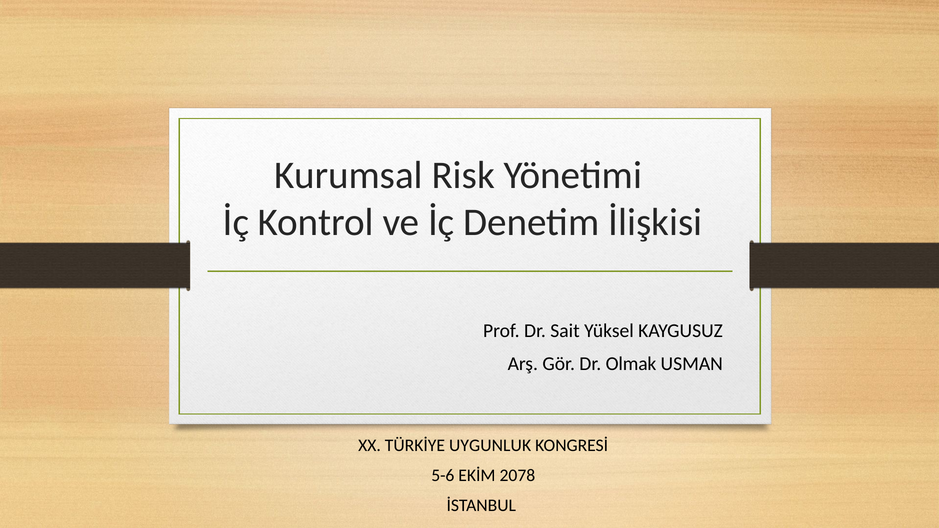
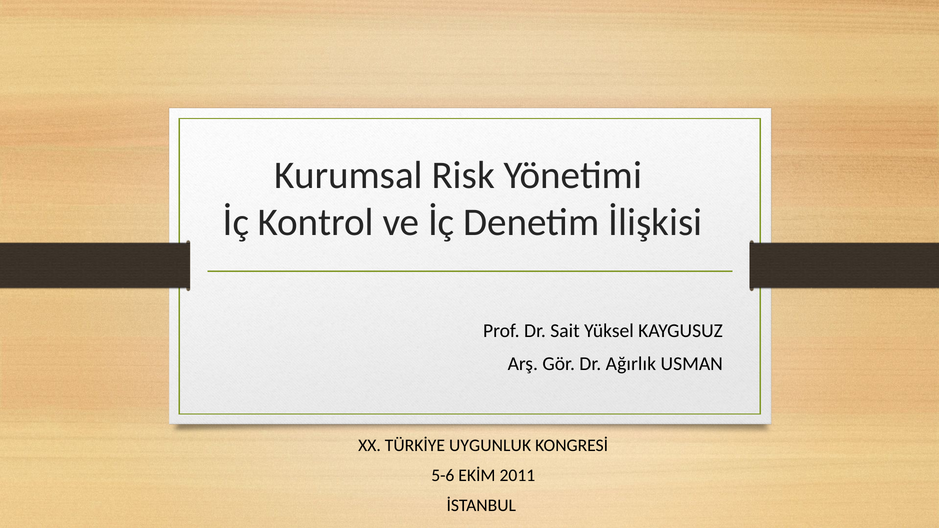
Olmak: Olmak -> Ağırlık
2078: 2078 -> 2011
